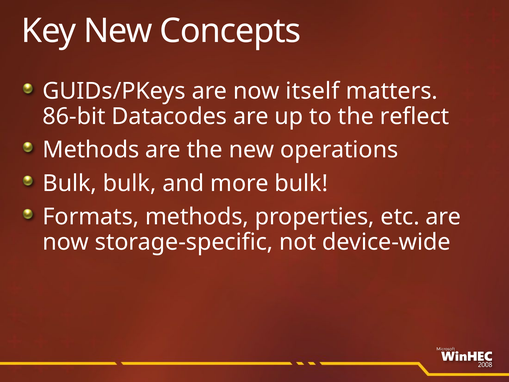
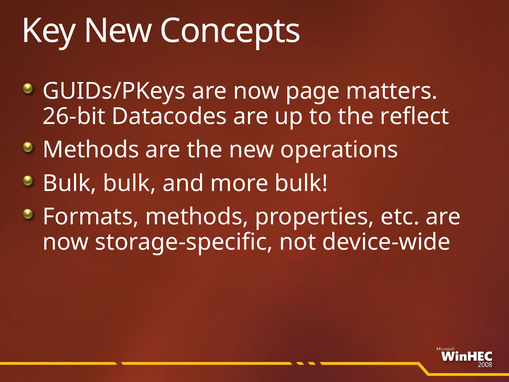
itself: itself -> page
86-bit: 86-bit -> 26-bit
